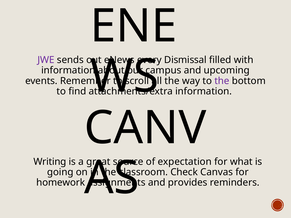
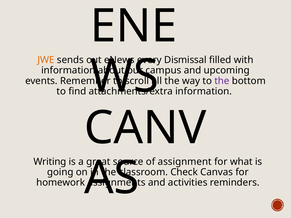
JWE colour: purple -> orange
expectation: expectation -> assignment
provides: provides -> activities
